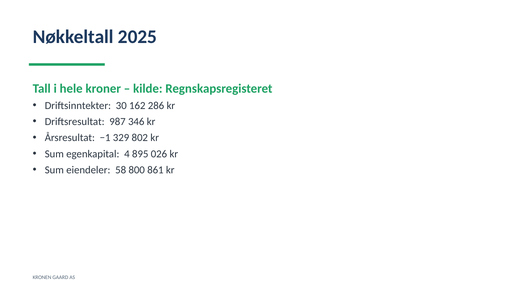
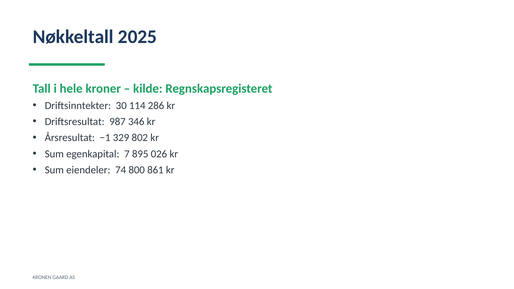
162: 162 -> 114
4: 4 -> 7
58: 58 -> 74
